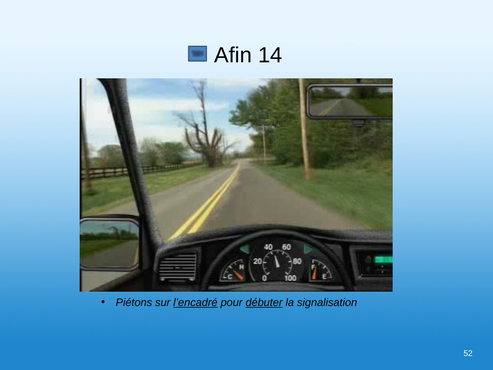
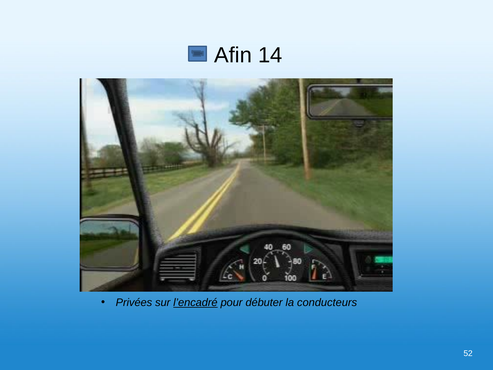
Piétons: Piétons -> Privées
débuter underline: present -> none
signalisation: signalisation -> conducteurs
